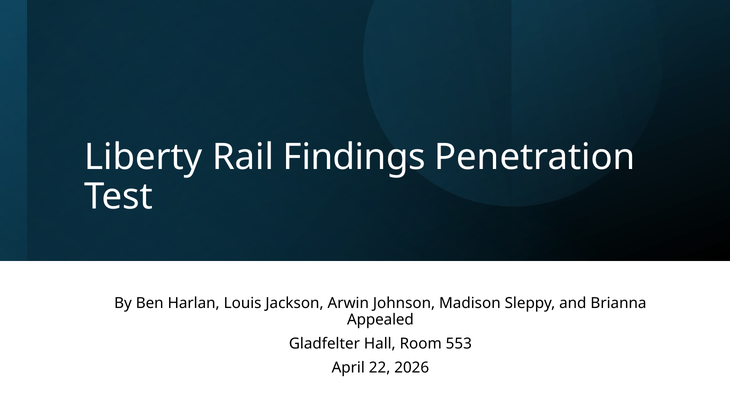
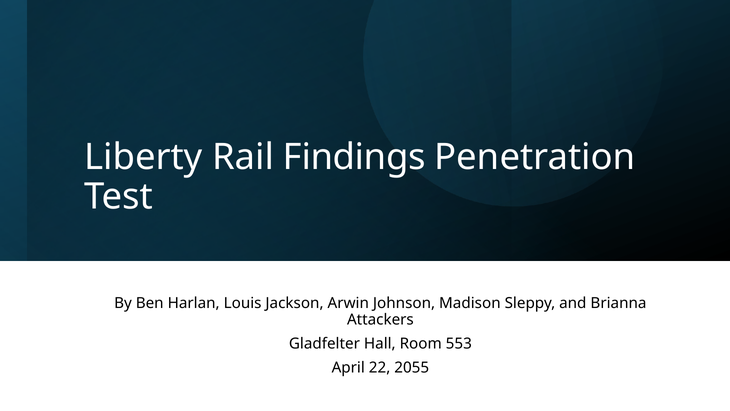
Appealed: Appealed -> Attackers
2026: 2026 -> 2055
